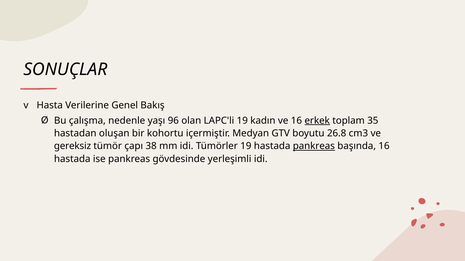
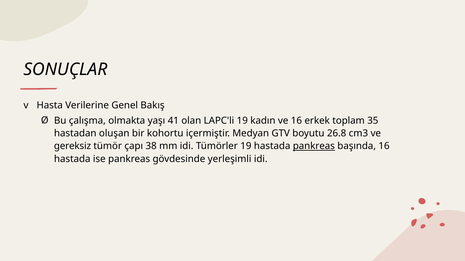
nedenle: nedenle -> olmakta
96: 96 -> 41
erkek underline: present -> none
